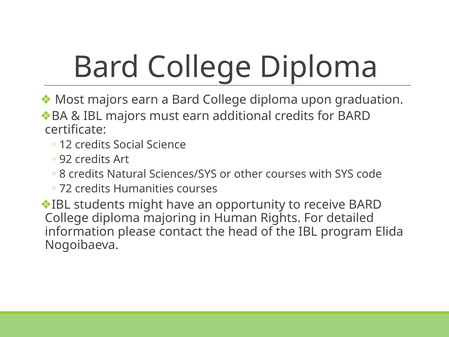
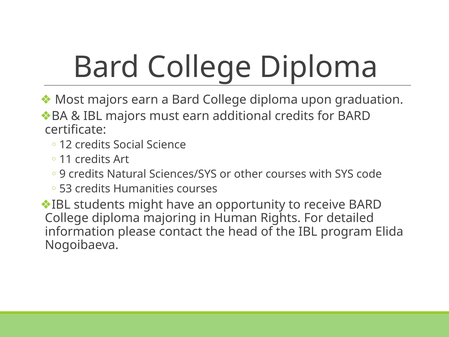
92: 92 -> 11
8: 8 -> 9
72: 72 -> 53
